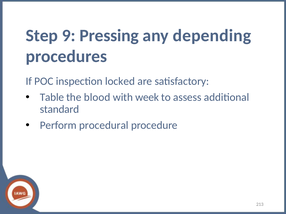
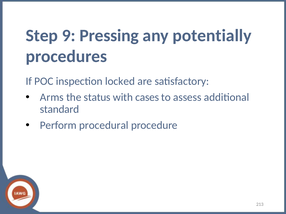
depending: depending -> potentially
Table: Table -> Arms
blood: blood -> status
week: week -> cases
